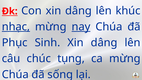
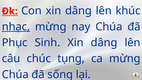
nay underline: present -> none
